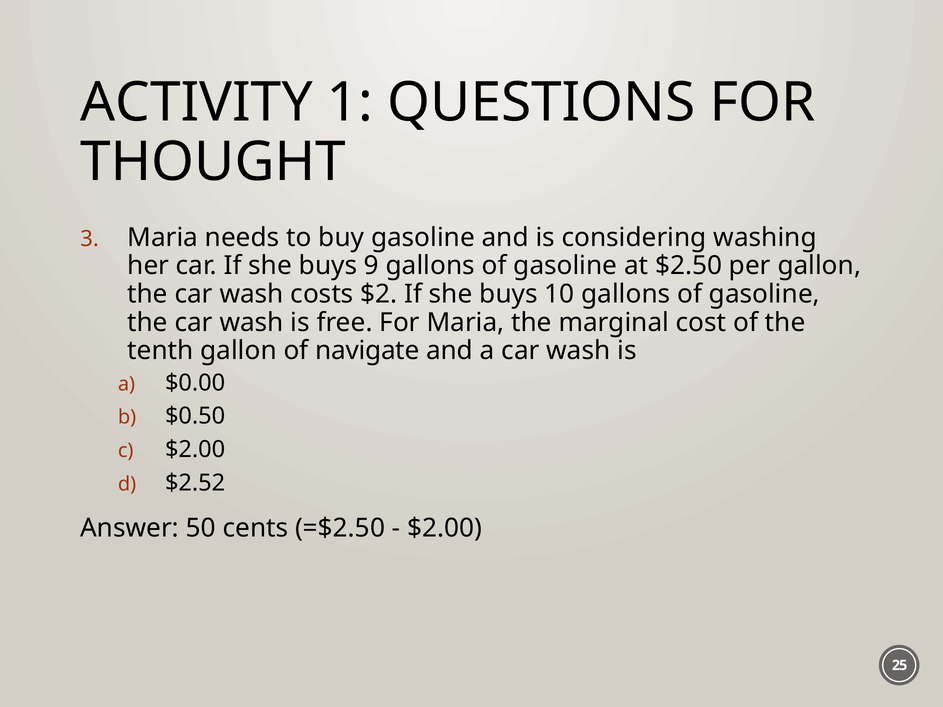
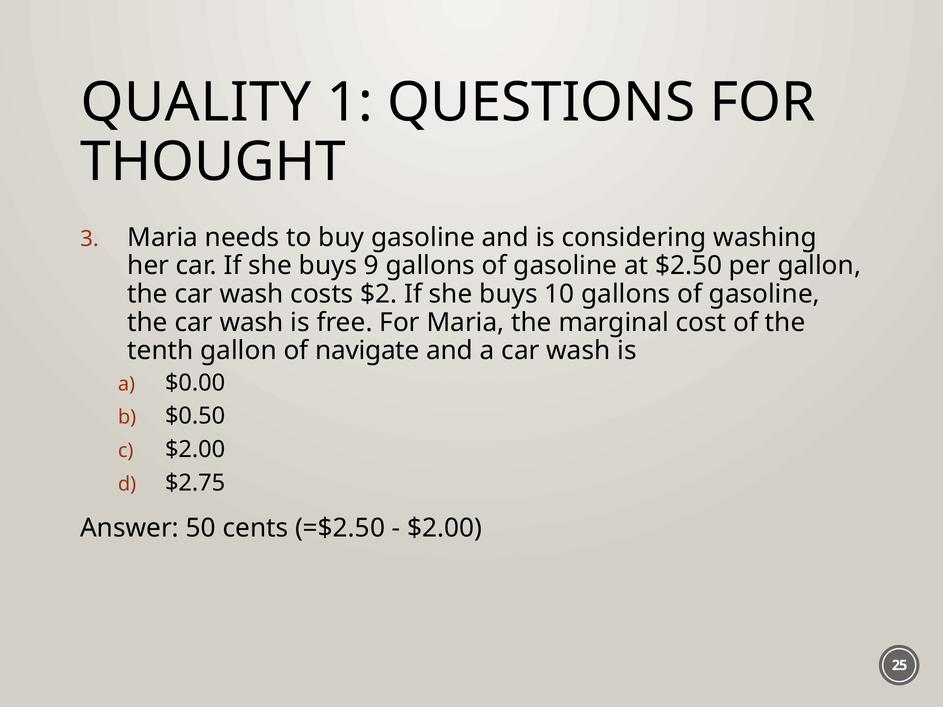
ACTIVITY: ACTIVITY -> QUALITY
$2.52: $2.52 -> $2.75
